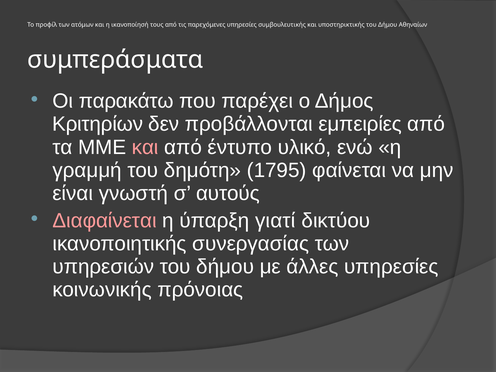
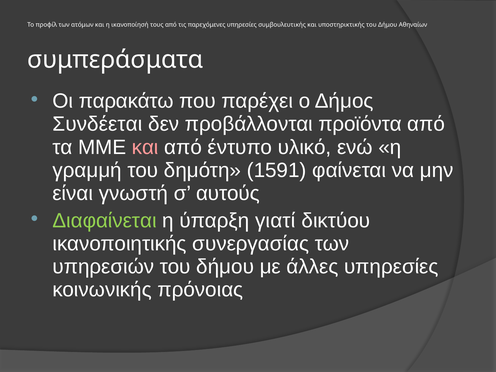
Κριτηρίων: Κριτηρίων -> Συνδέεται
εμπειρίες: εμπειρίες -> προϊόντα
1795: 1795 -> 1591
Διαφαίνεται colour: pink -> light green
